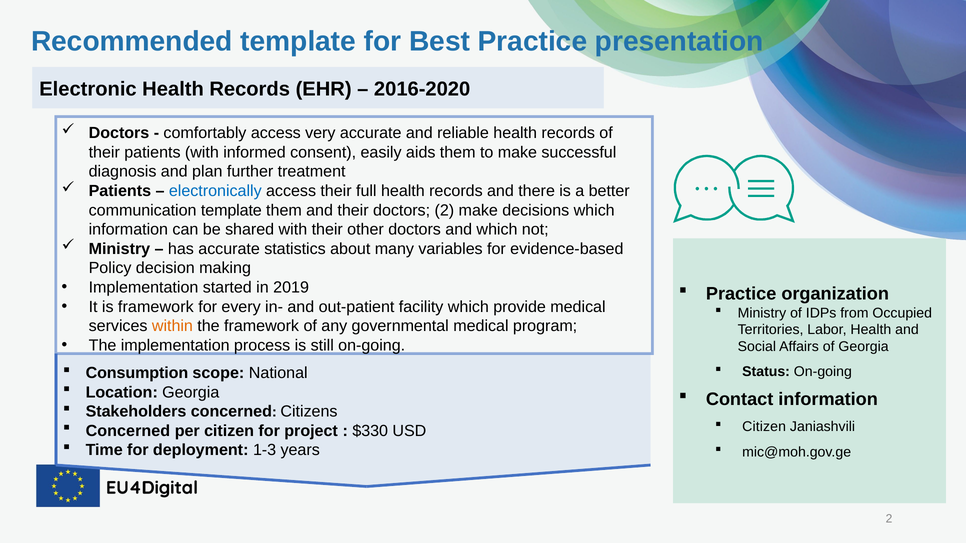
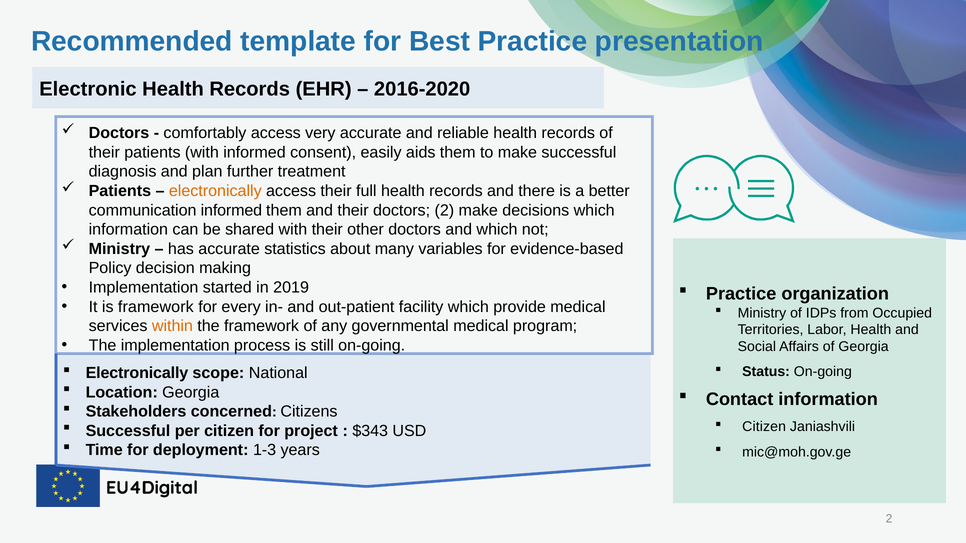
electronically at (215, 191) colour: blue -> orange
communication template: template -> informed
Consumption at (137, 373): Consumption -> Electronically
Concerned at (128, 431): Concerned -> Successful
$330: $330 -> $343
